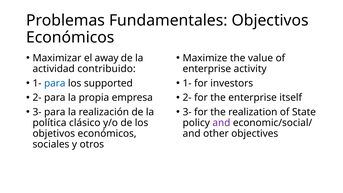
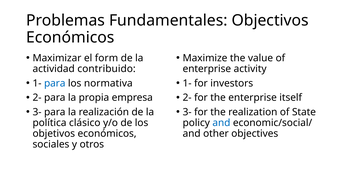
away: away -> form
supported: supported -> normativa
and at (221, 123) colour: purple -> blue
